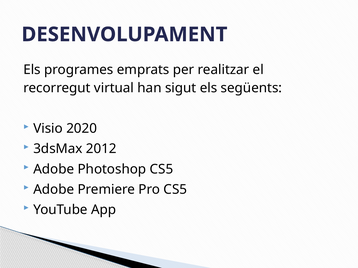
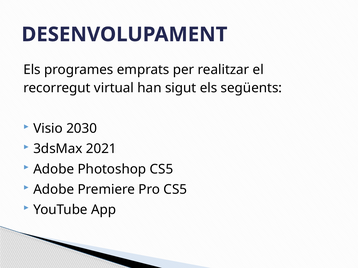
2020: 2020 -> 2030
2012: 2012 -> 2021
